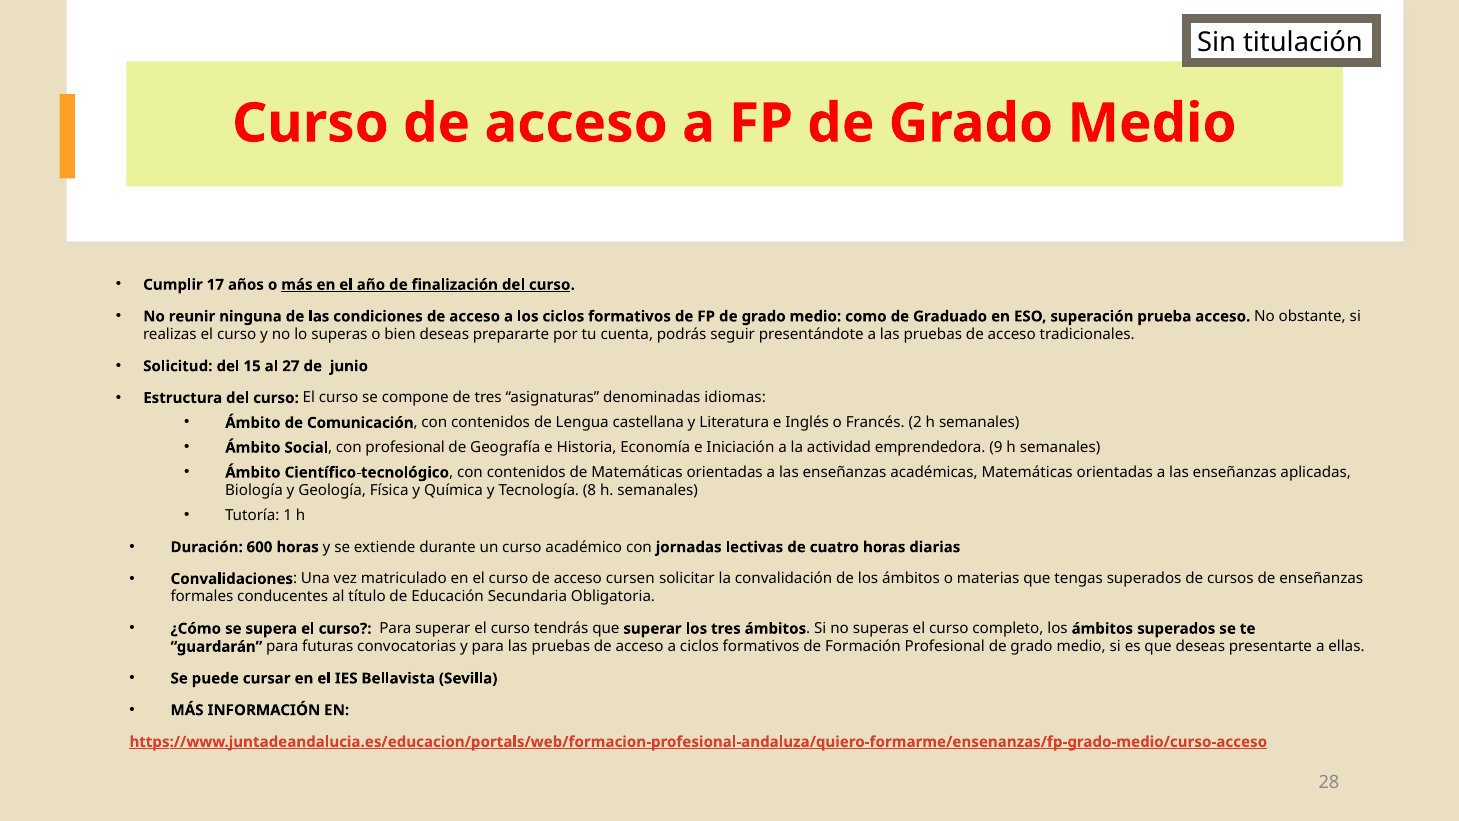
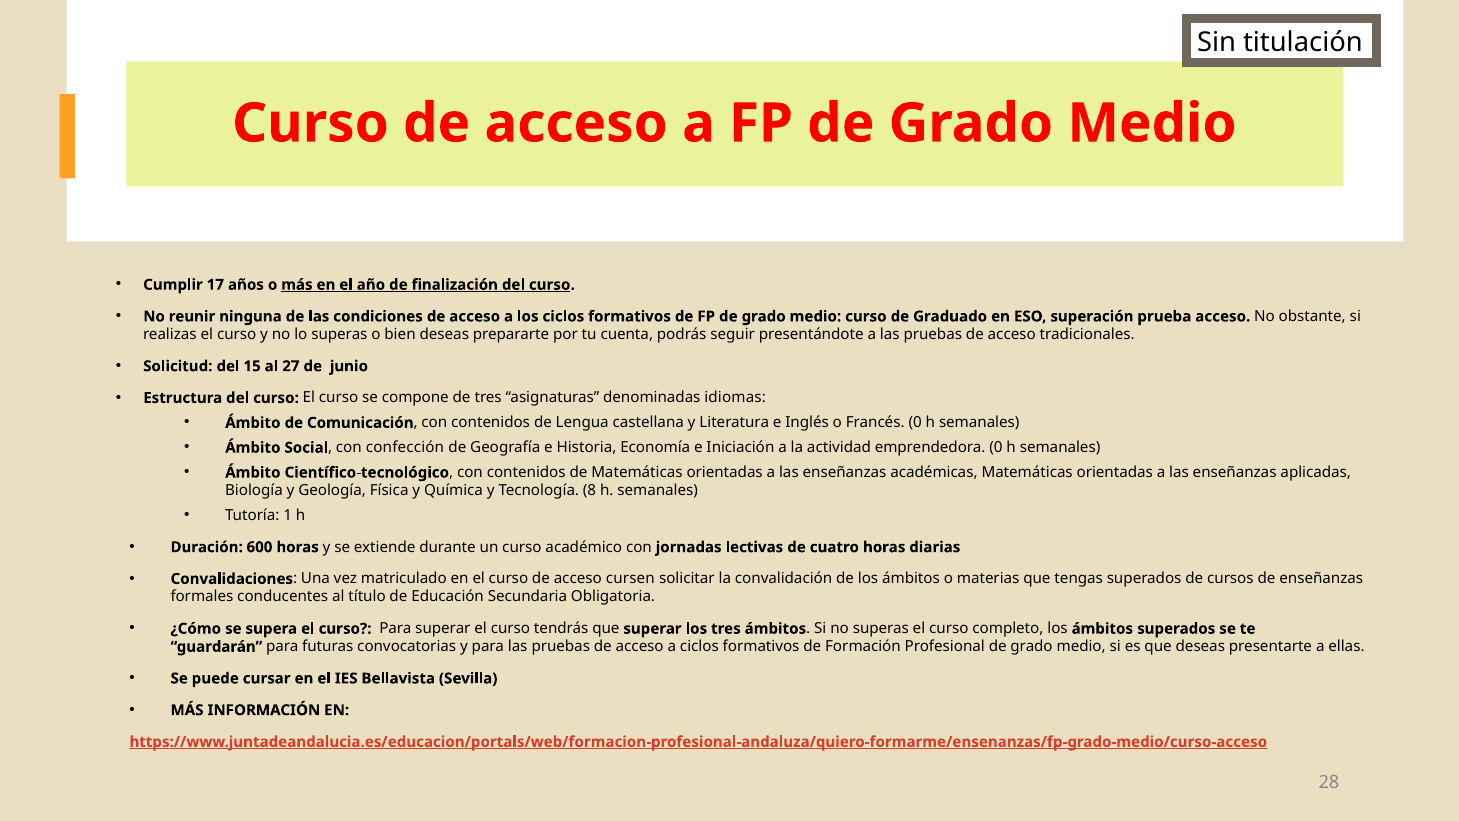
medio como: como -> curso
Francés 2: 2 -> 0
con profesional: profesional -> confección
emprendedora 9: 9 -> 0
